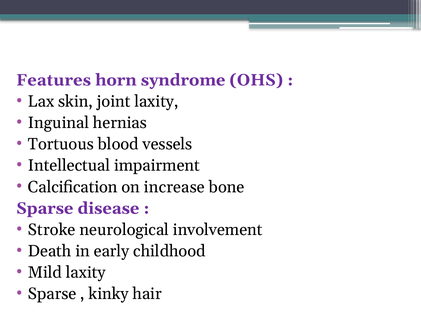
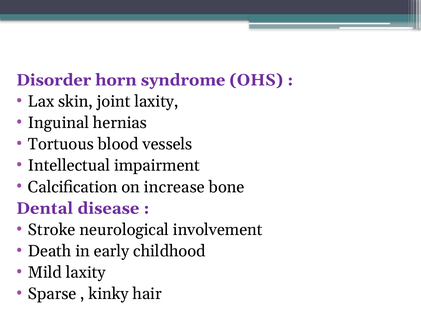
Features: Features -> Disorder
Sparse at (45, 208): Sparse -> Dental
